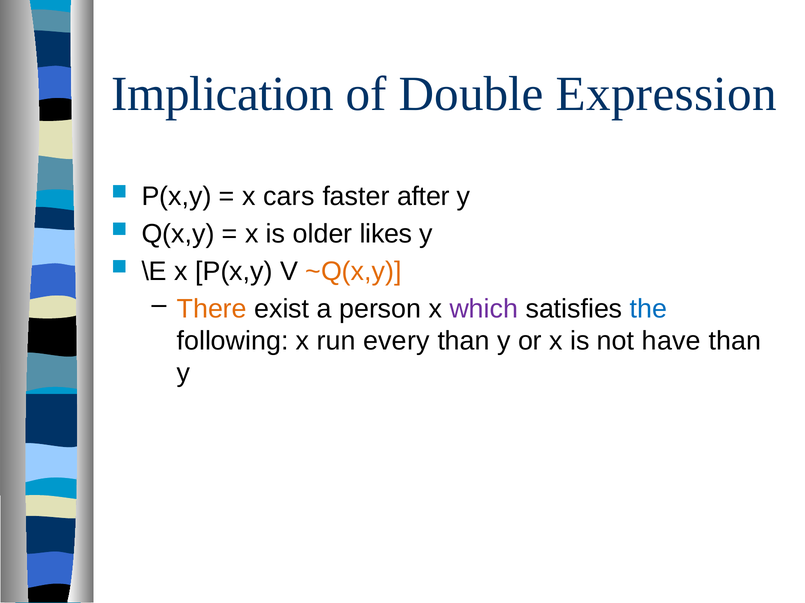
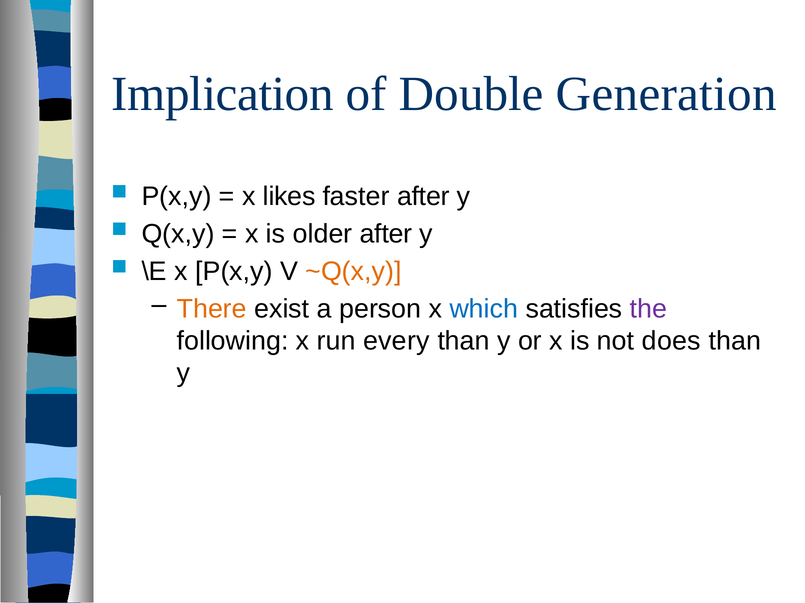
Expression: Expression -> Generation
cars: cars -> likes
older likes: likes -> after
which colour: purple -> blue
the colour: blue -> purple
have: have -> does
